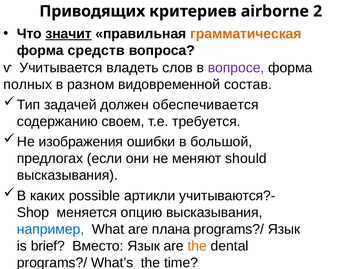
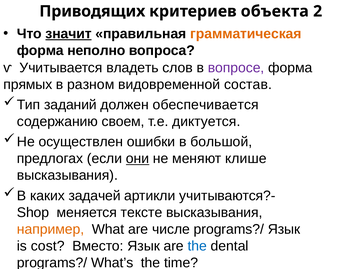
airborne: airborne -> объекта
средств: средств -> неполно
полных: полных -> прямых
задачей: задачей -> заданий
требуется: требуется -> диктуется
изображения: изображения -> осуществлен
они underline: none -> present
should: should -> клише
possible: possible -> задачей
опцию: опцию -> тексте
например colour: blue -> orange
плана: плана -> числе
brief: brief -> cost
the at (197, 246) colour: orange -> blue
